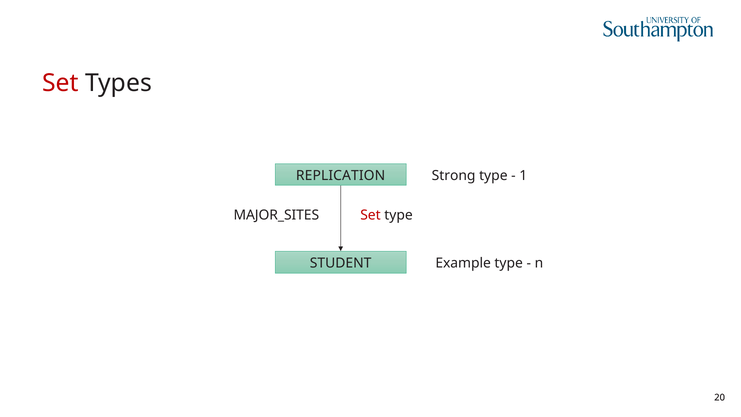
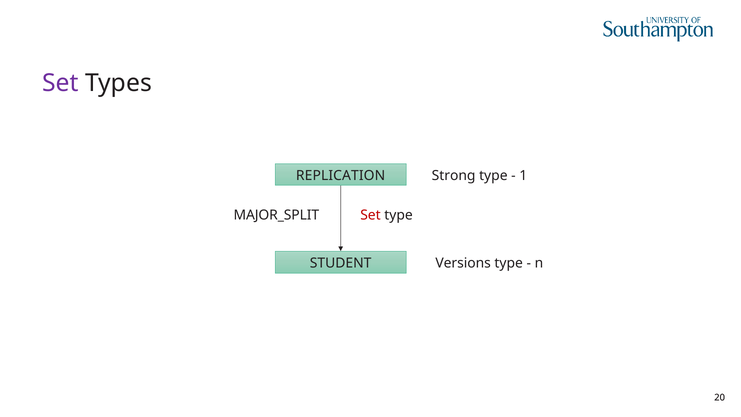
Set at (60, 83) colour: red -> purple
MAJOR_SITES: MAJOR_SITES -> MAJOR_SPLIT
Example: Example -> Versions
